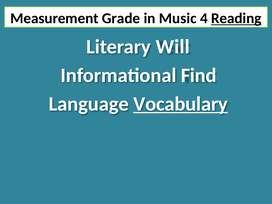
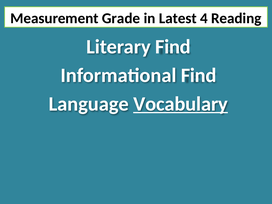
Music: Music -> Latest
Reading underline: present -> none
Literary Will: Will -> Find
